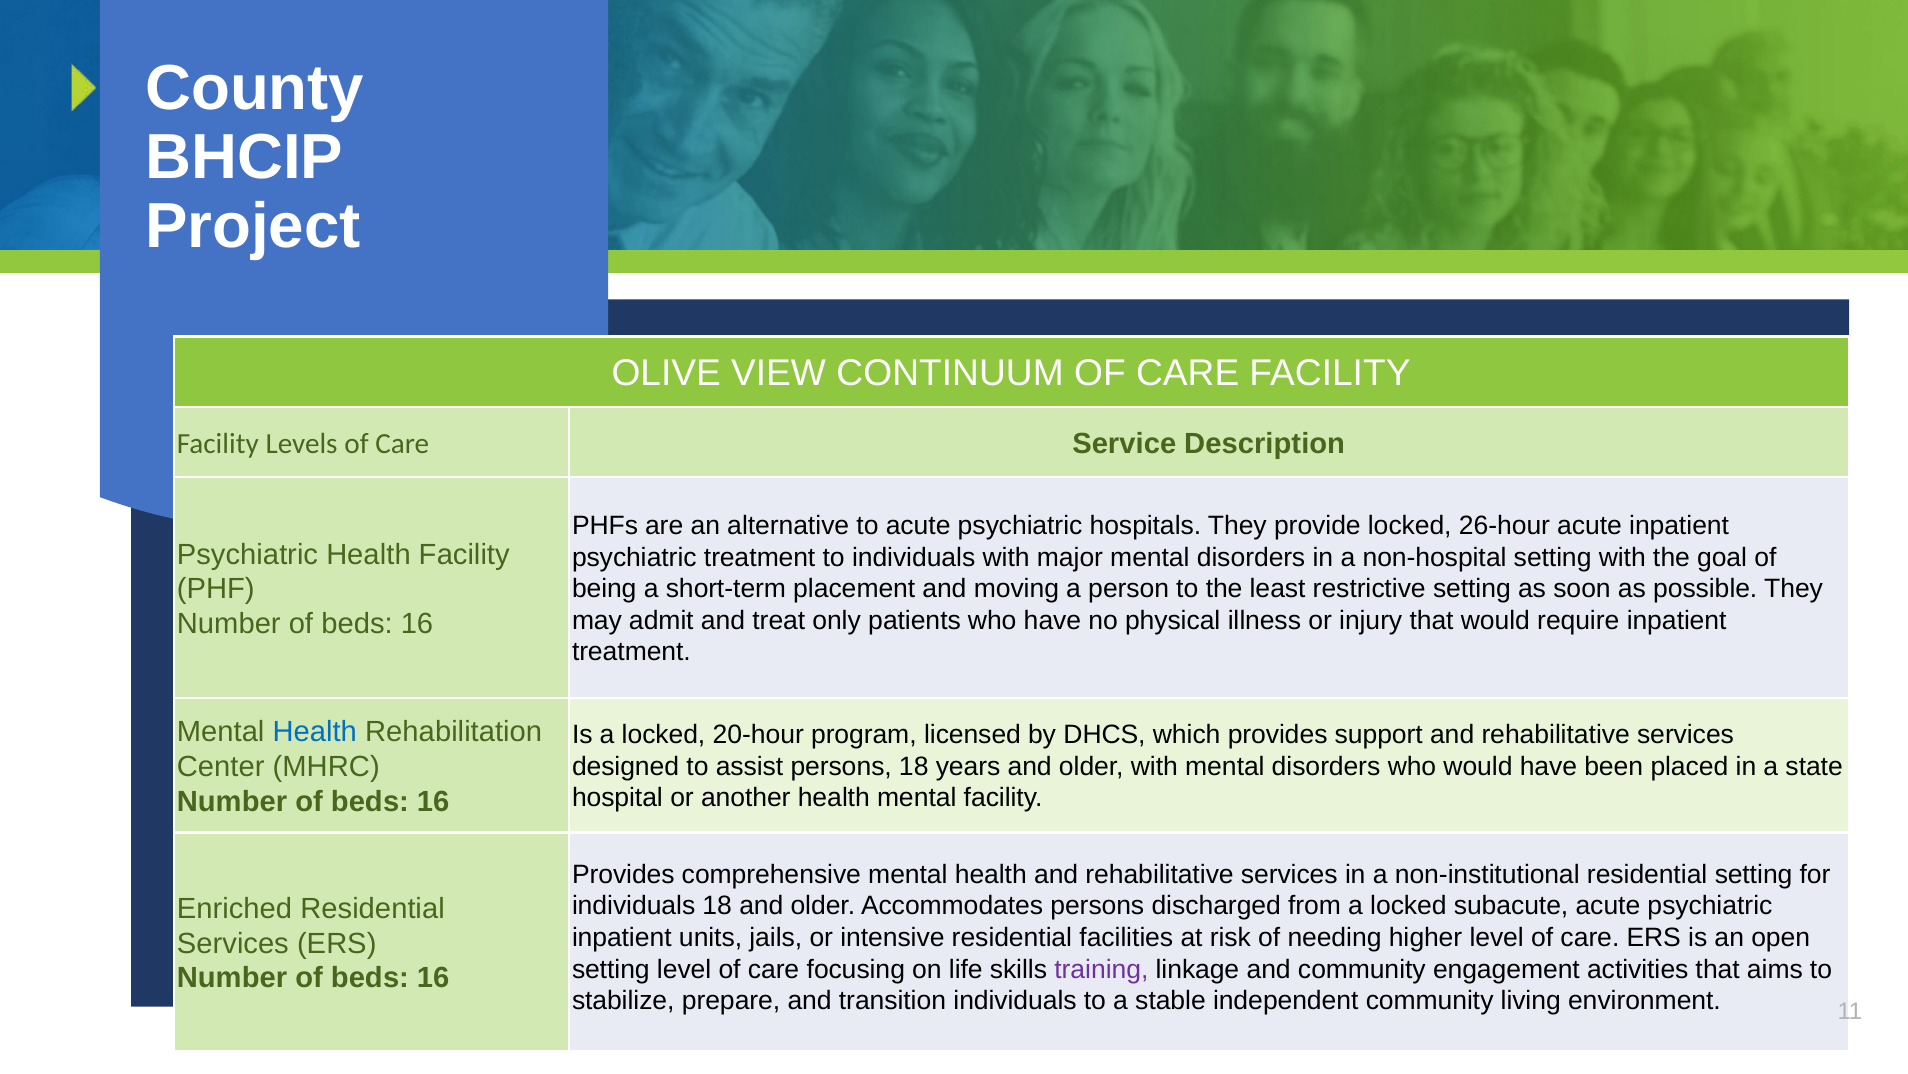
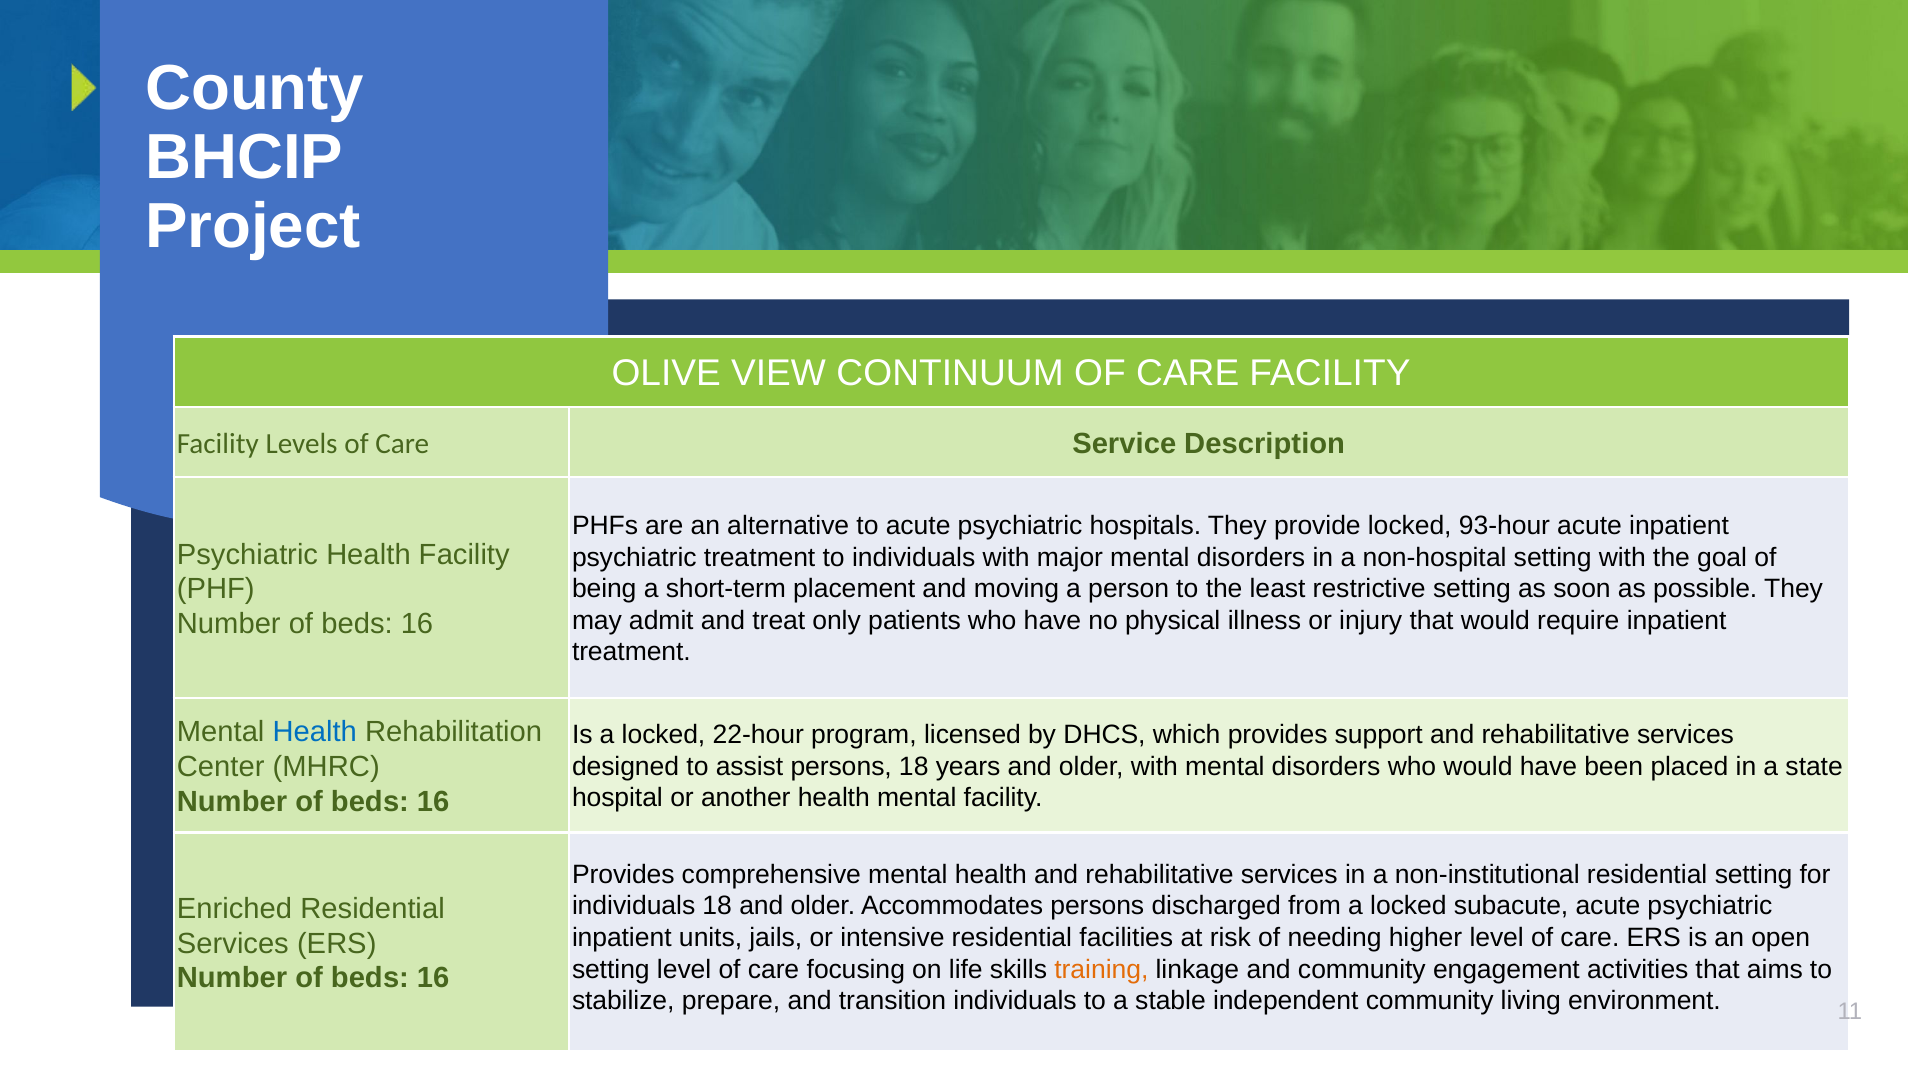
26-hour: 26-hour -> 93-hour
20-hour: 20-hour -> 22-hour
training colour: purple -> orange
